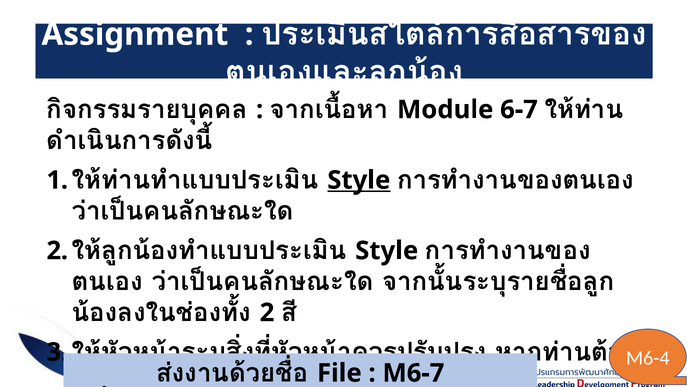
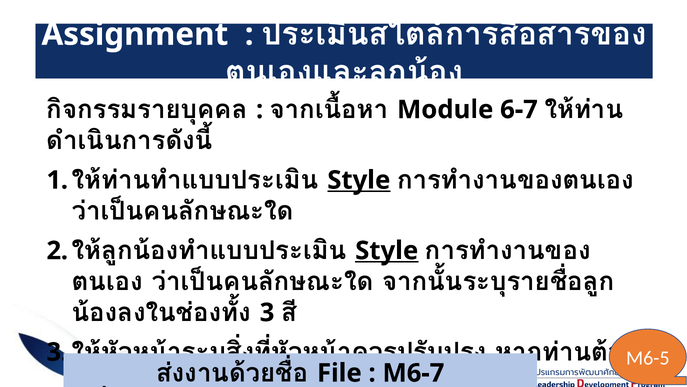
Style at (387, 250) underline: none -> present
2 at (267, 312): 2 -> 3
M6-4: M6-4 -> M6-5
